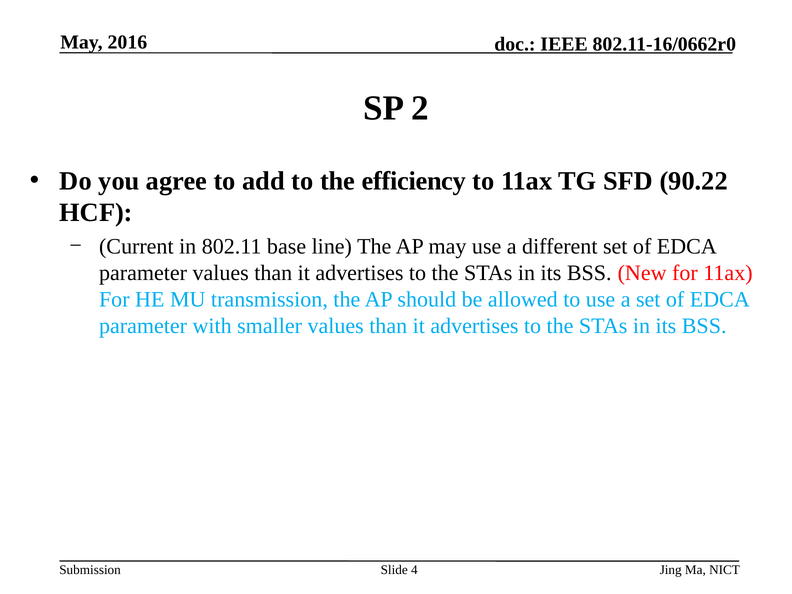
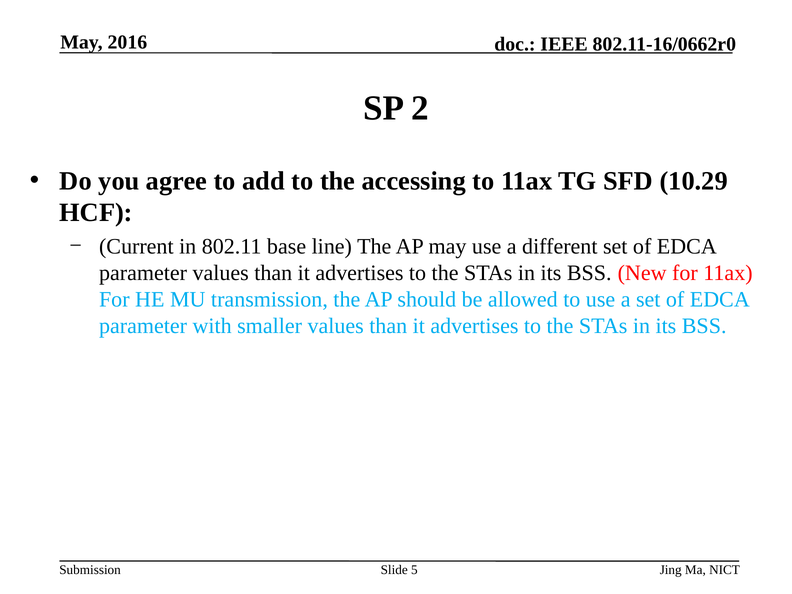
efficiency: efficiency -> accessing
90.22: 90.22 -> 10.29
4: 4 -> 5
